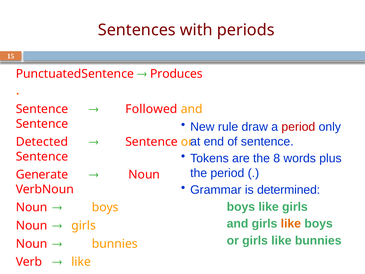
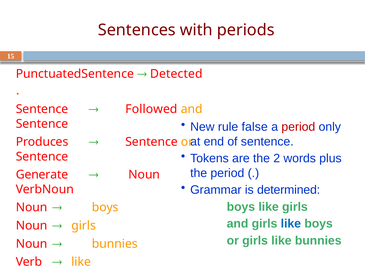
Produces: Produces -> Detected
draw: draw -> false
Detected: Detected -> Produces
8: 8 -> 2
like at (291, 224) colour: orange -> blue
